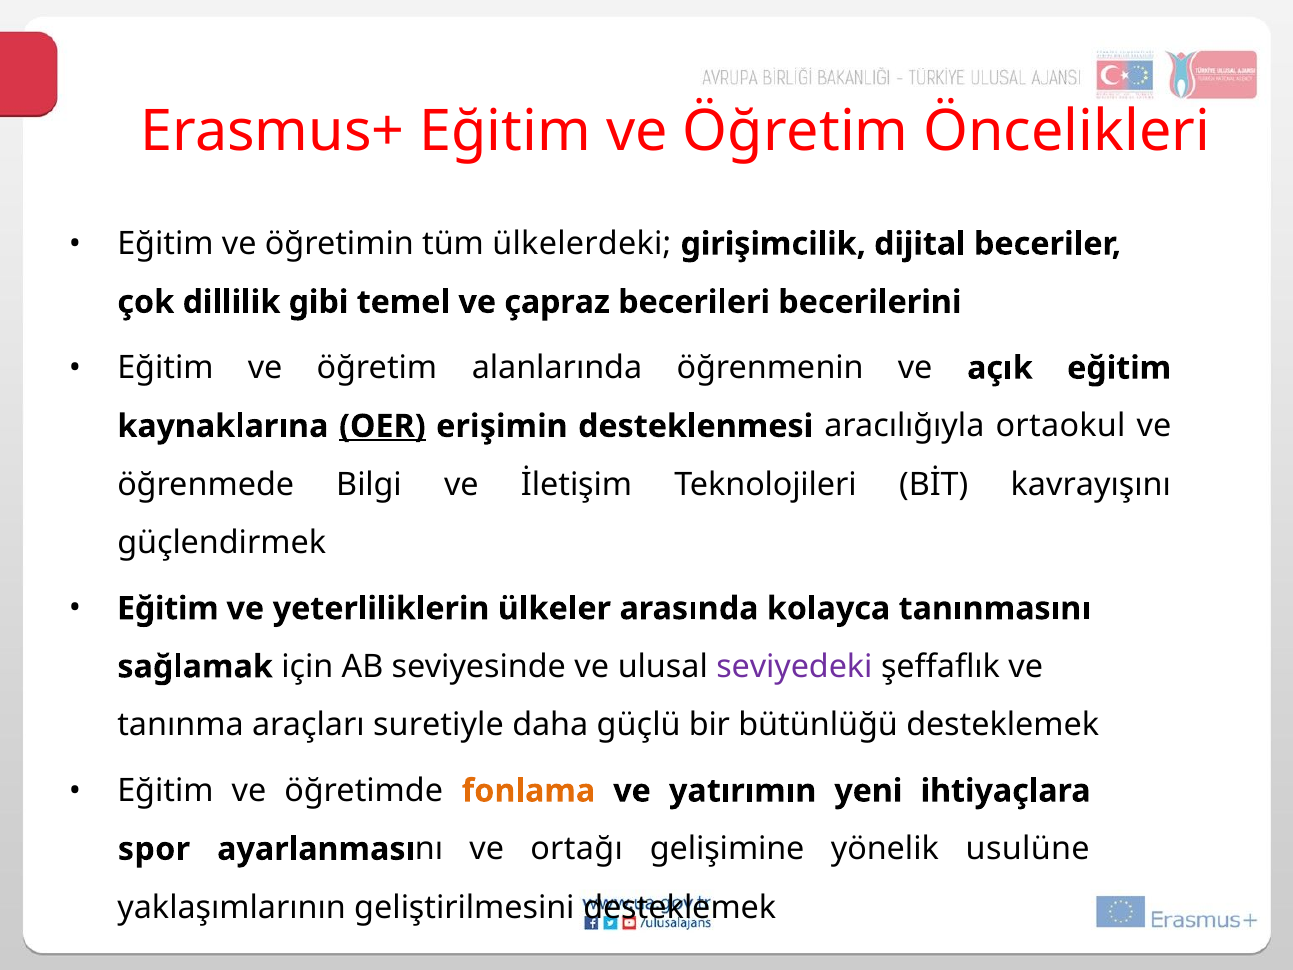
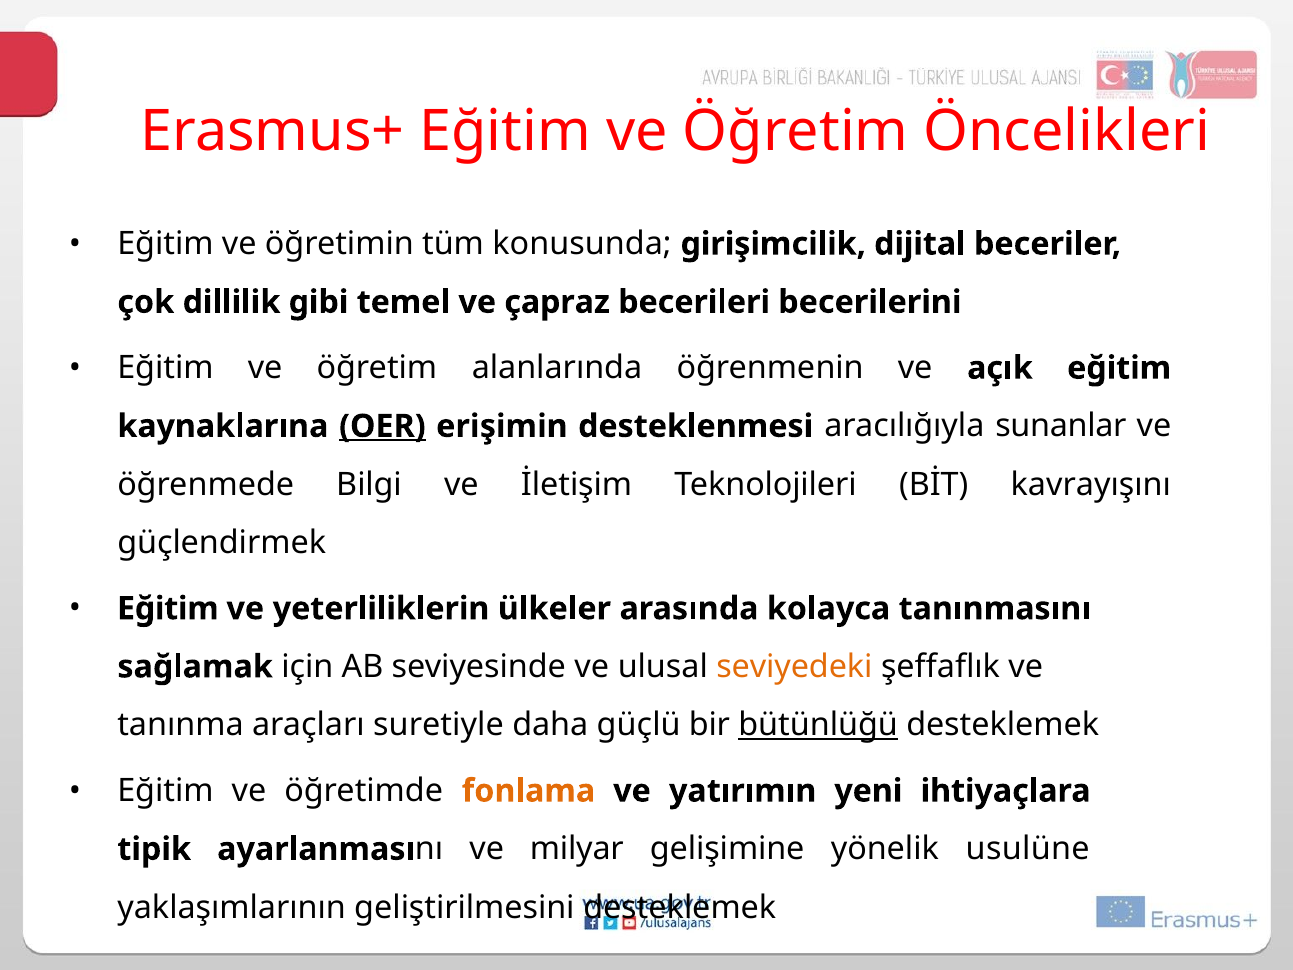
ülkelerdeki: ülkelerdeki -> konusunda
ortaokul: ortaokul -> sunanlar
seviyedeki colour: purple -> orange
bütünlüğü underline: none -> present
spor: spor -> tipik
ortağı: ortağı -> milyar
